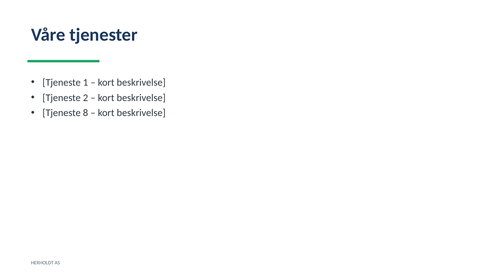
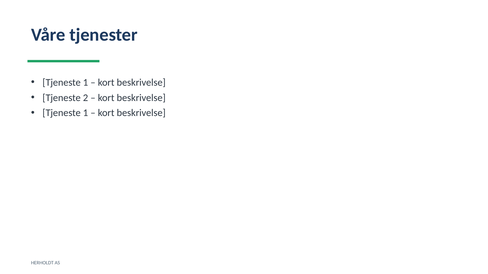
8 at (86, 113): 8 -> 1
